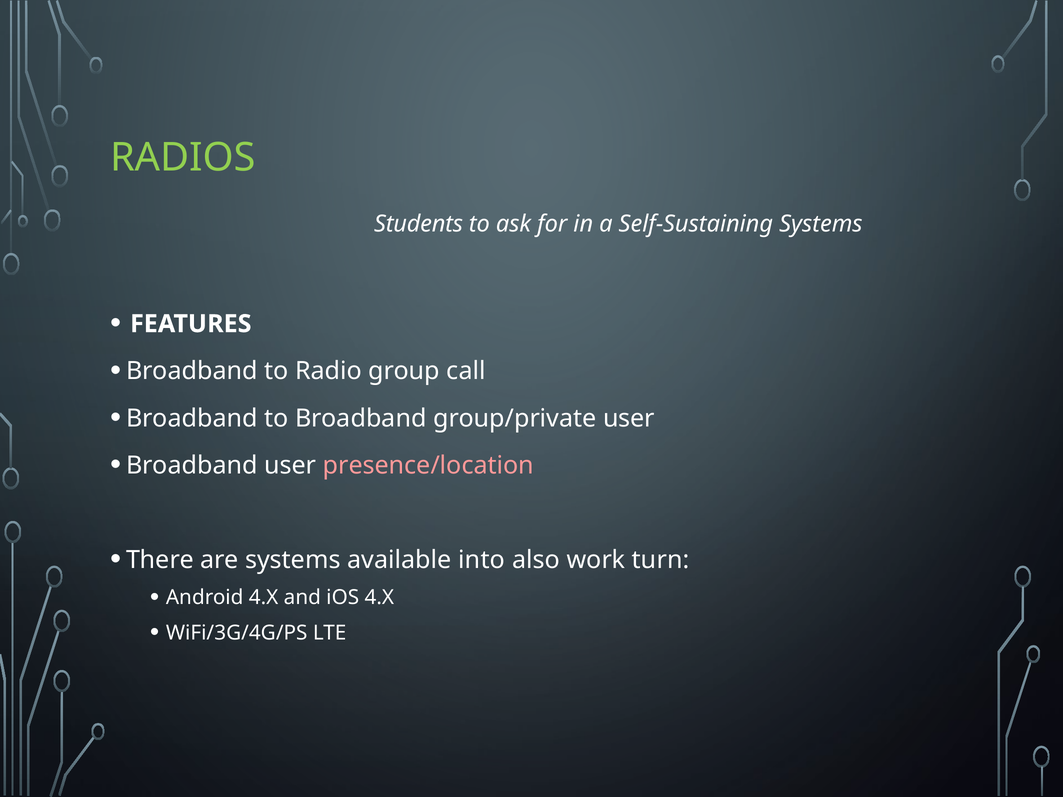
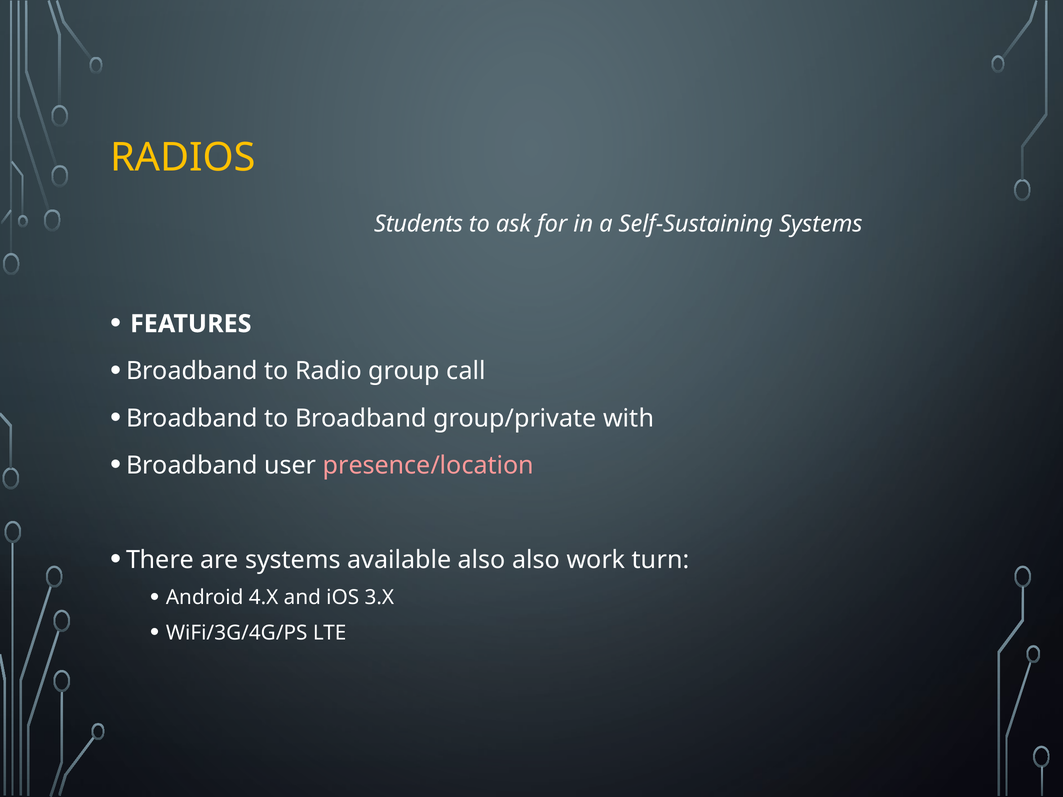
RADIOS colour: light green -> yellow
group/private user: user -> with
available into: into -> also
iOS 4.X: 4.X -> 3.X
